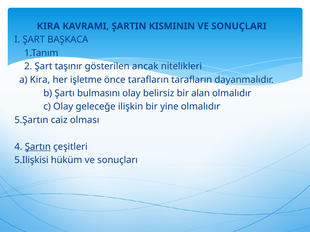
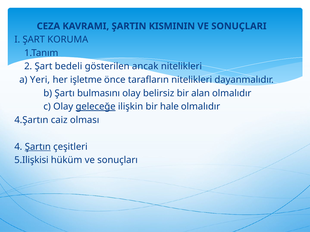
KIRA at (48, 26): KIRA -> CEZA
BAŞKACA: BAŞKACA -> KORUMA
taşınır: taşınır -> bedeli
a Kira: Kira -> Yeri
tarafların tarafların: tarafların -> nitelikleri
geleceğe underline: none -> present
yine: yine -> hale
5.Şartın: 5.Şartın -> 4.Şartın
